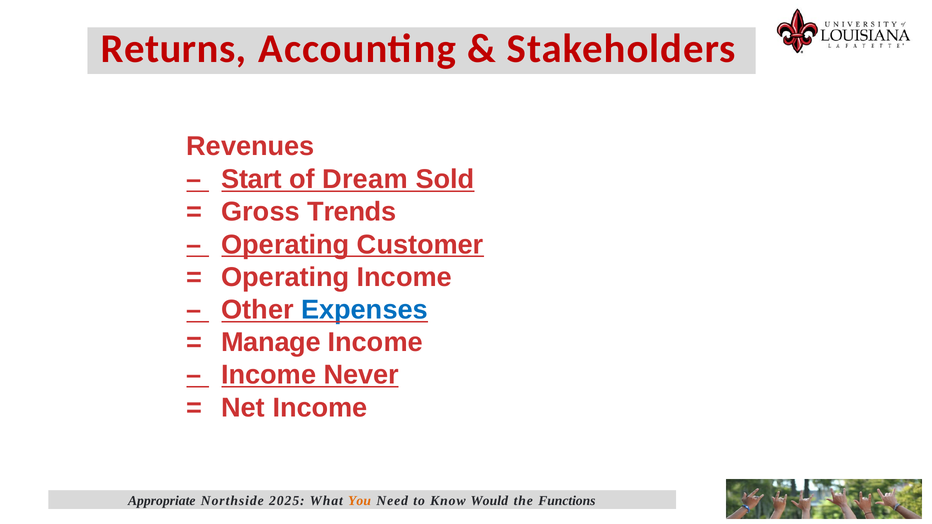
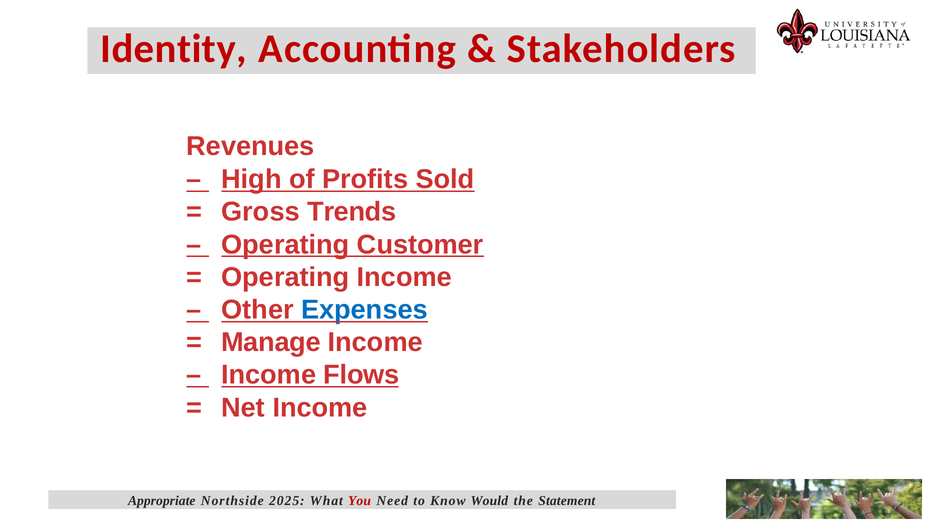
Returns: Returns -> Identity
Start: Start -> High
Dream: Dream -> Profits
Never: Never -> Flows
You colour: orange -> red
Functions: Functions -> Statement
